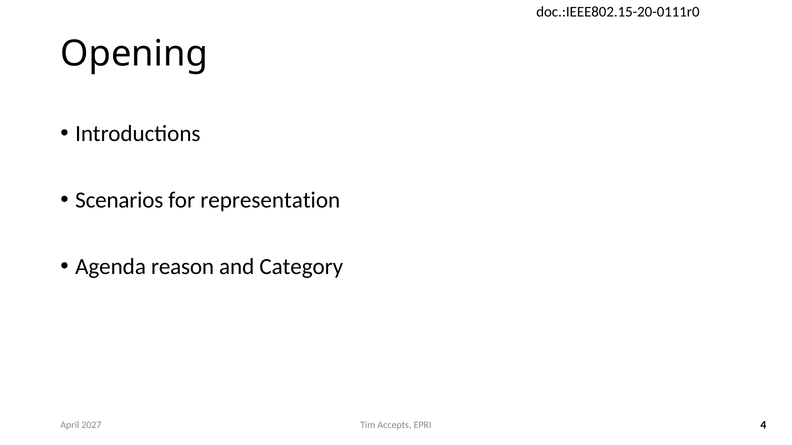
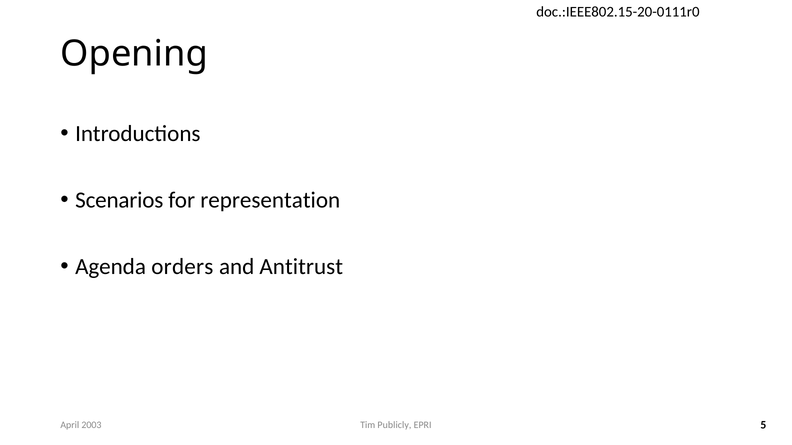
reason: reason -> orders
Category: Category -> Antitrust
Accepts: Accepts -> Publicly
4: 4 -> 5
2027: 2027 -> 2003
